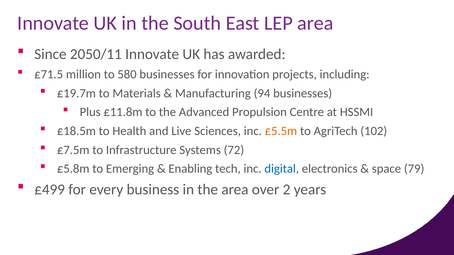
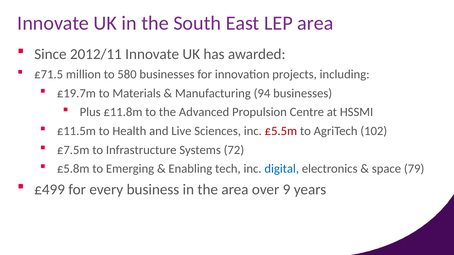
2050/11: 2050/11 -> 2012/11
£18.5m: £18.5m -> £11.5m
£5.5m colour: orange -> red
2: 2 -> 9
